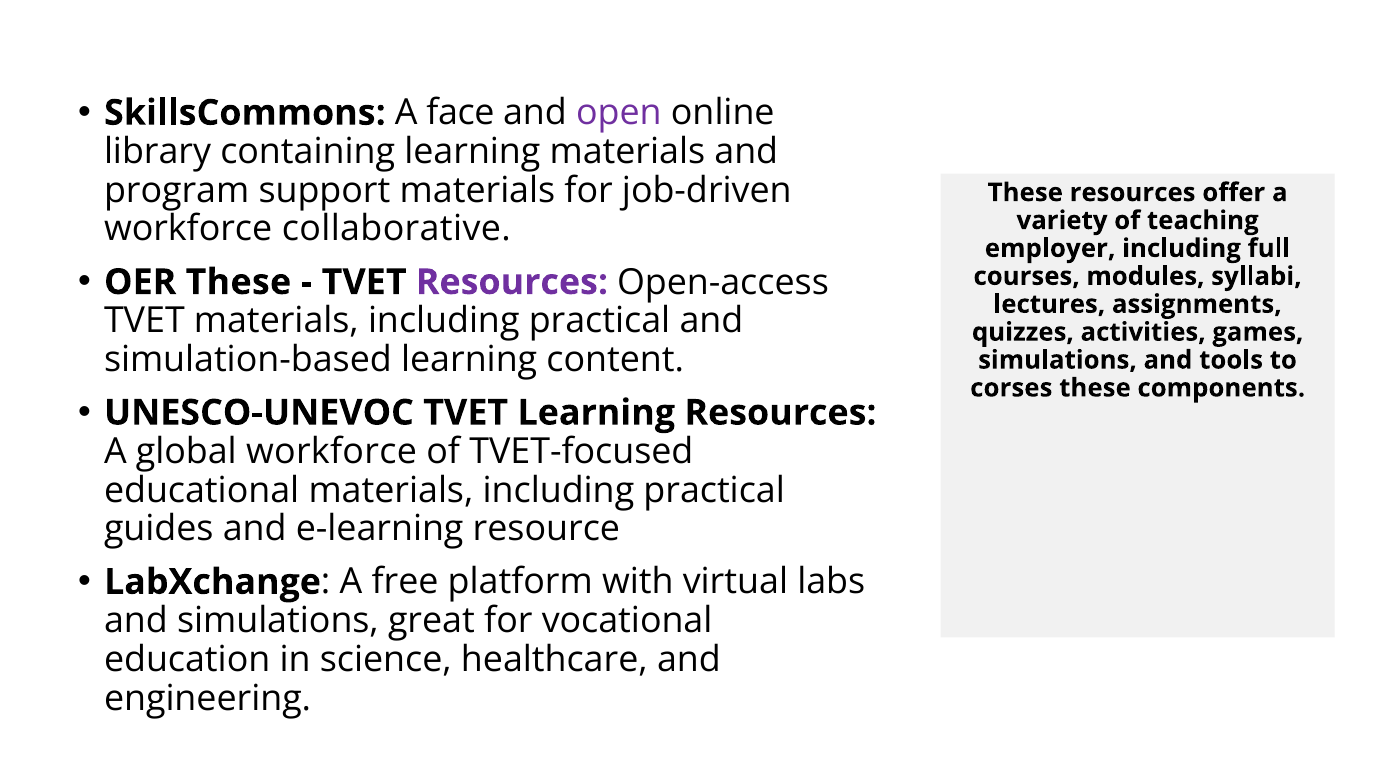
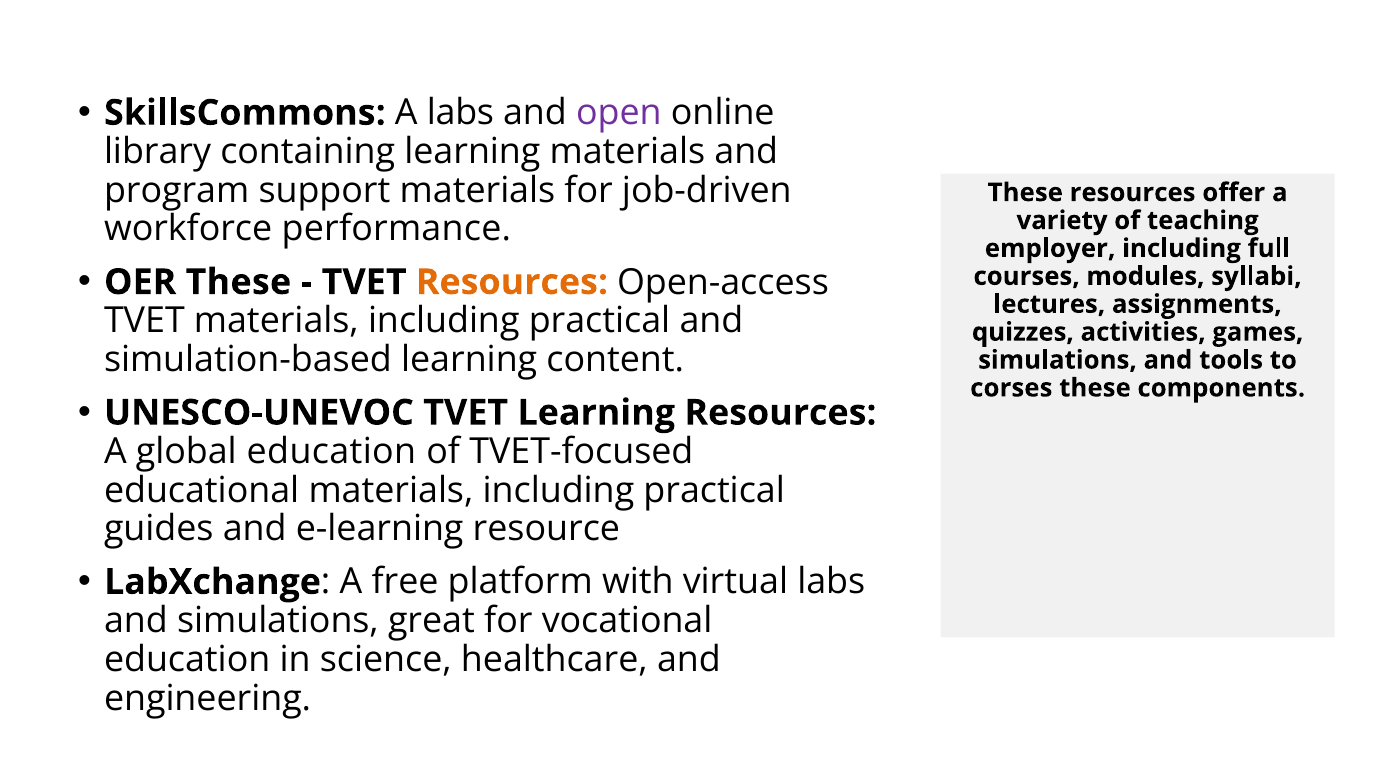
A face: face -> labs
collaborative: collaborative -> performance
Resources at (512, 282) colour: purple -> orange
global workforce: workforce -> education
